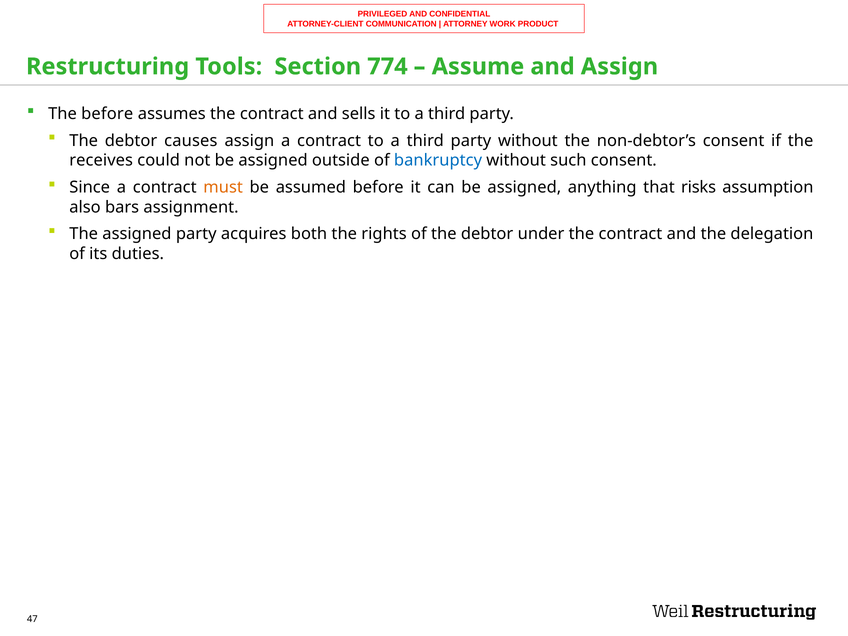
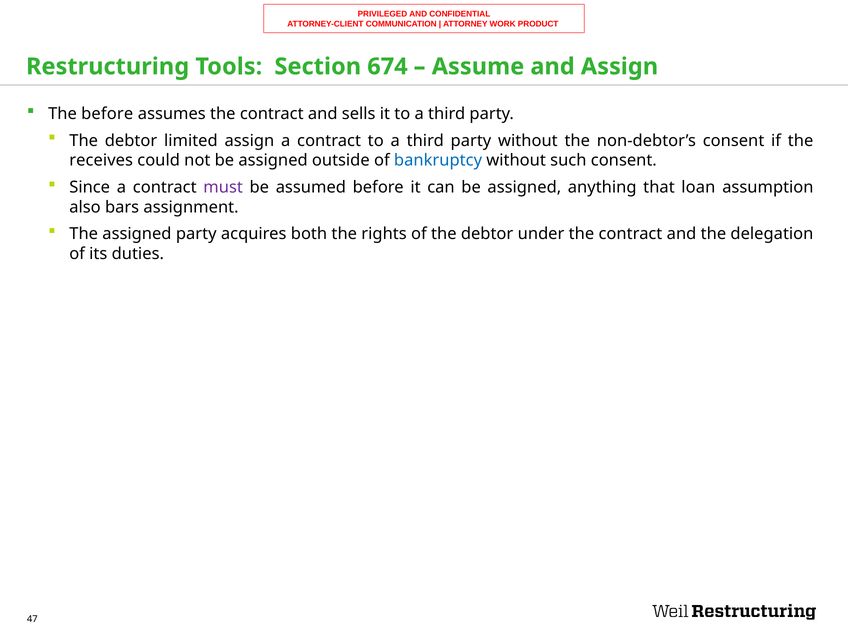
774: 774 -> 674
causes: causes -> limited
must colour: orange -> purple
risks: risks -> loan
